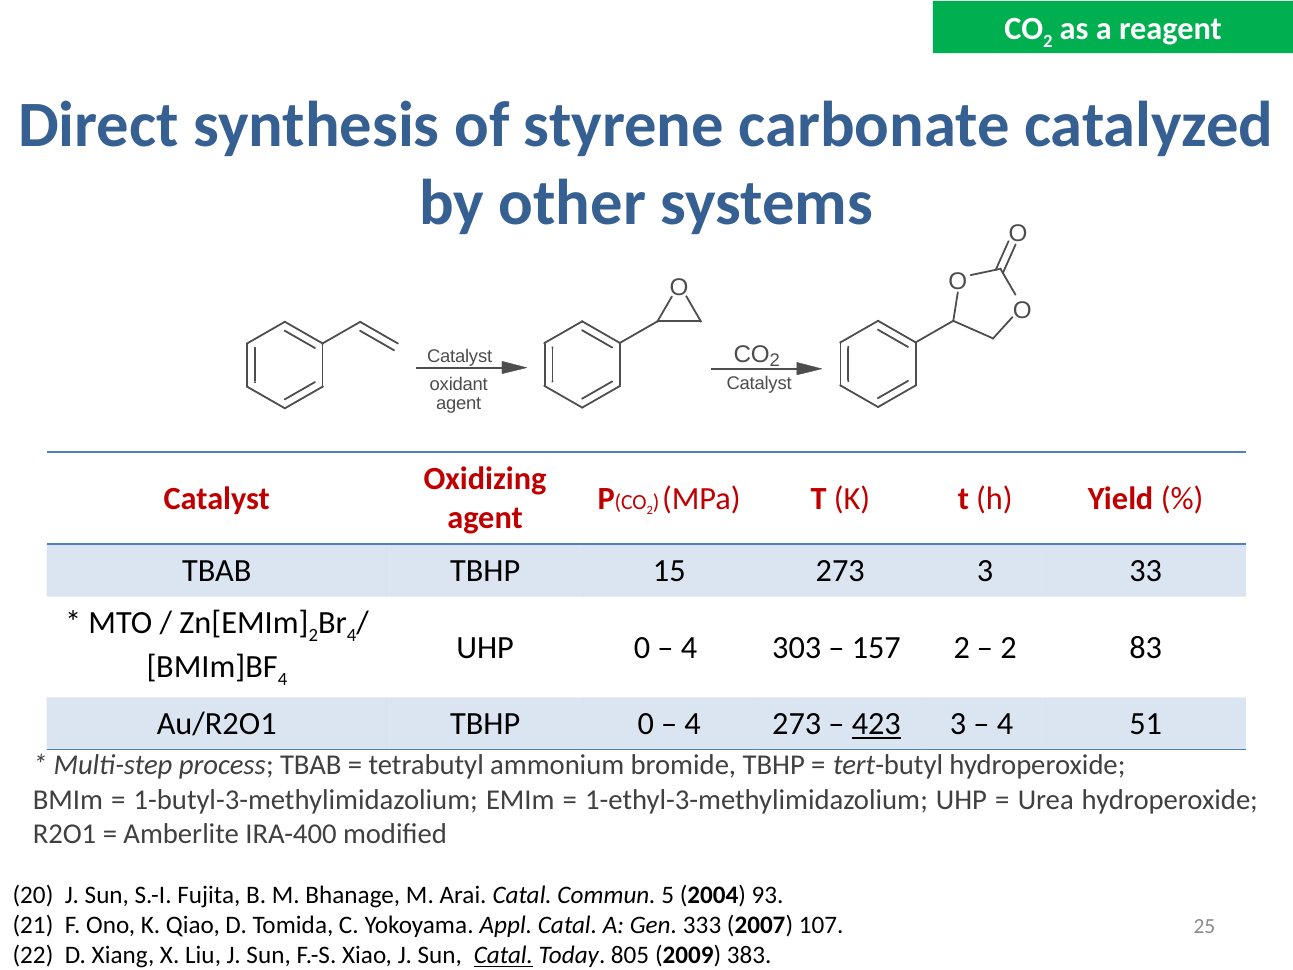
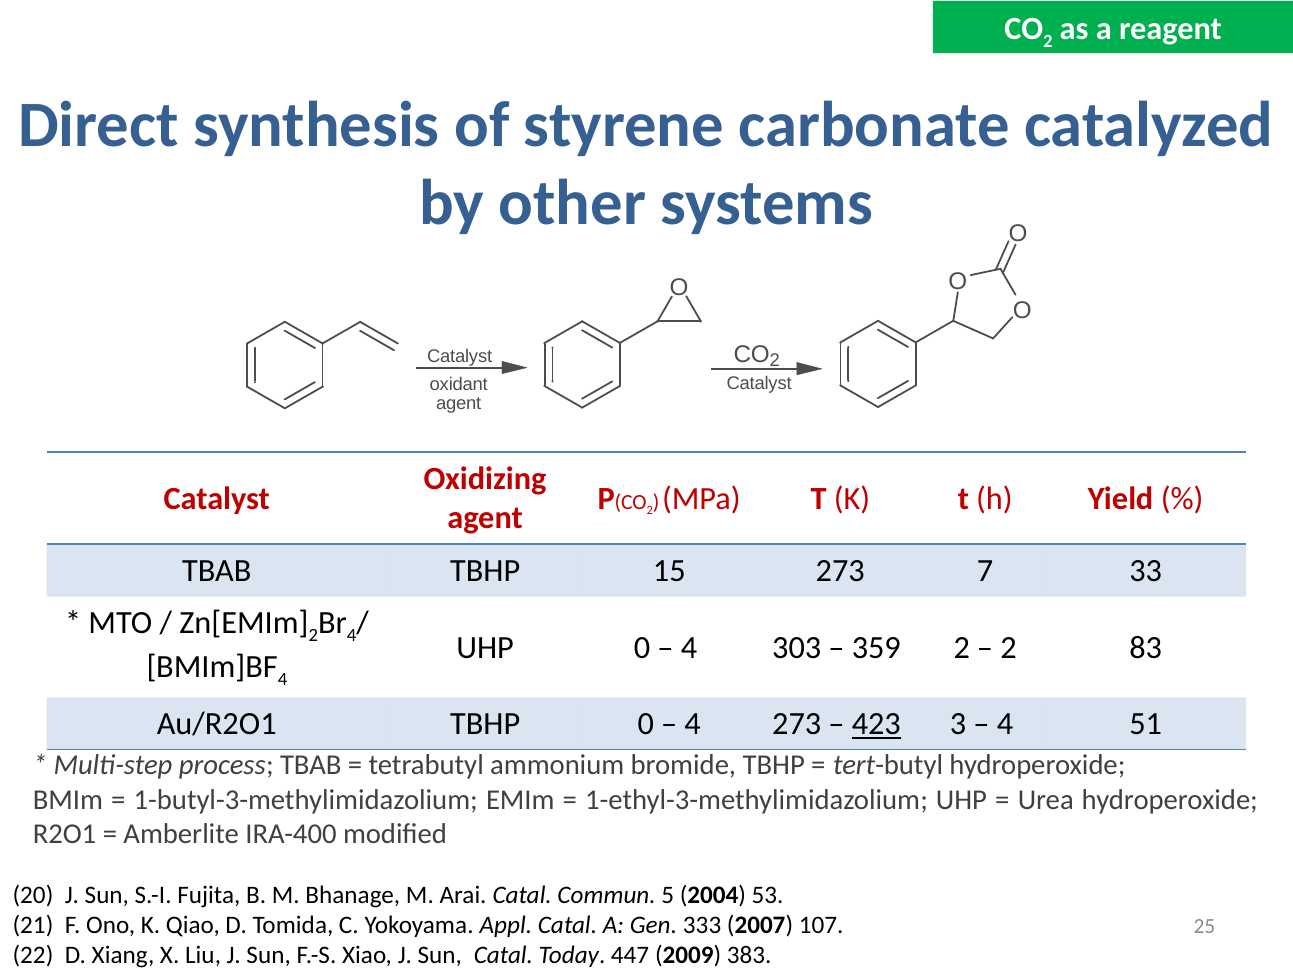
273 3: 3 -> 7
157: 157 -> 359
93: 93 -> 53
Catal at (503, 955) underline: present -> none
805: 805 -> 447
